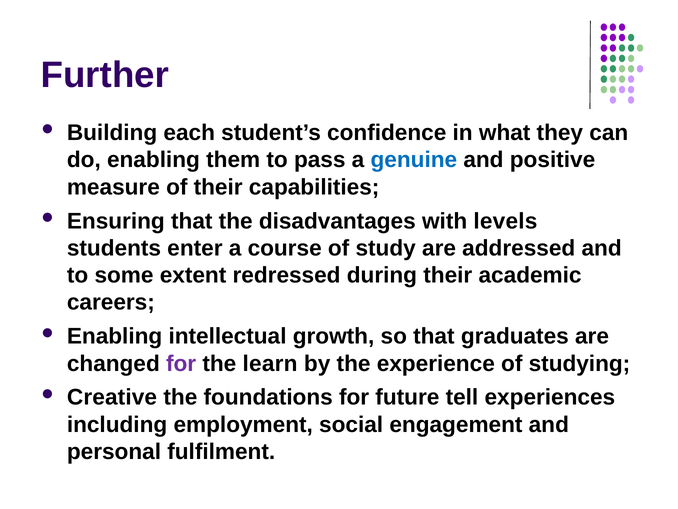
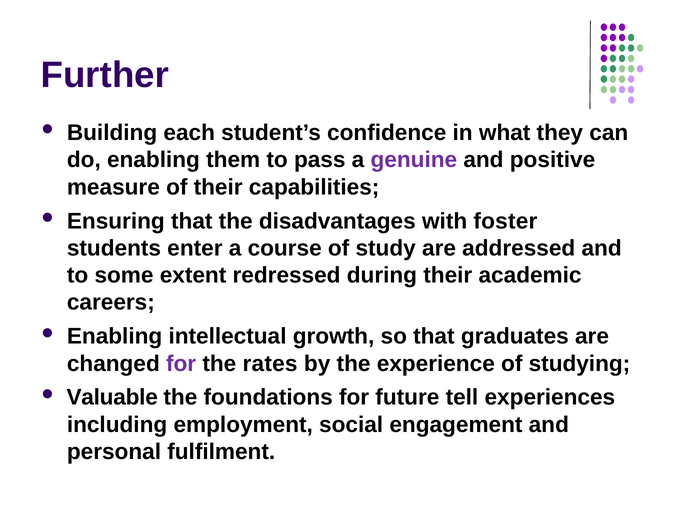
genuine colour: blue -> purple
levels: levels -> foster
learn: learn -> rates
Creative: Creative -> Valuable
